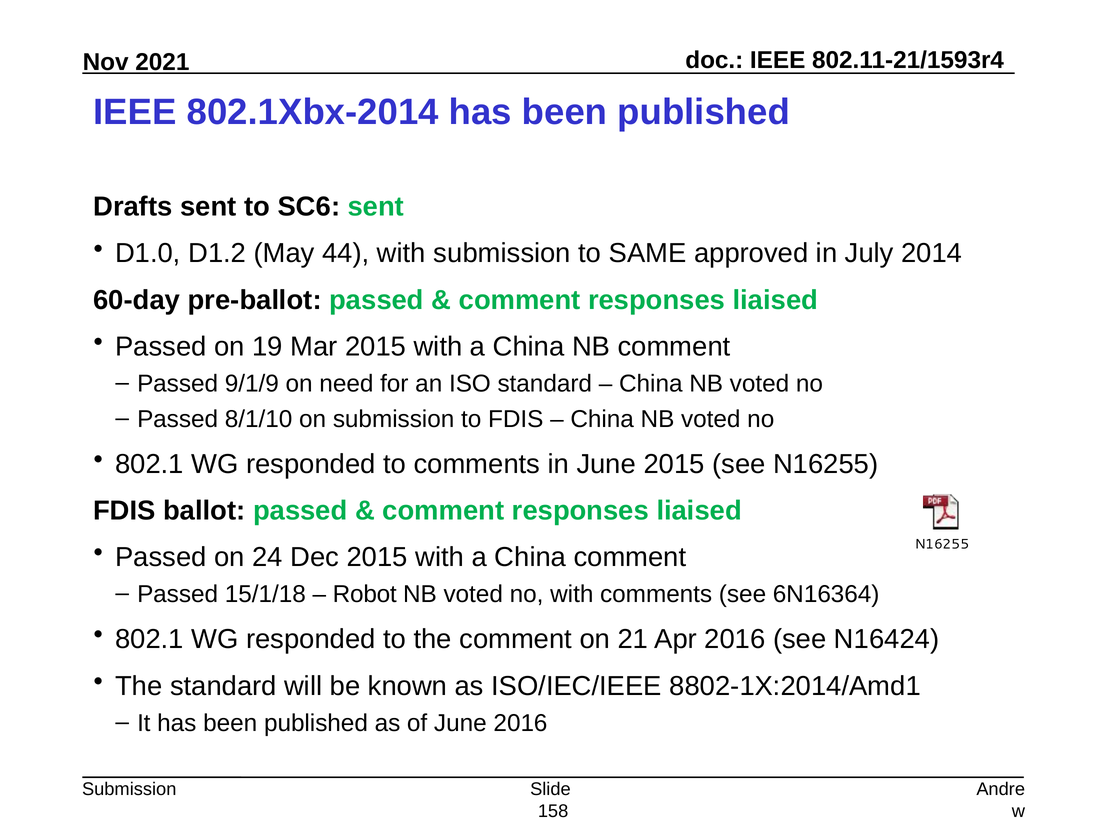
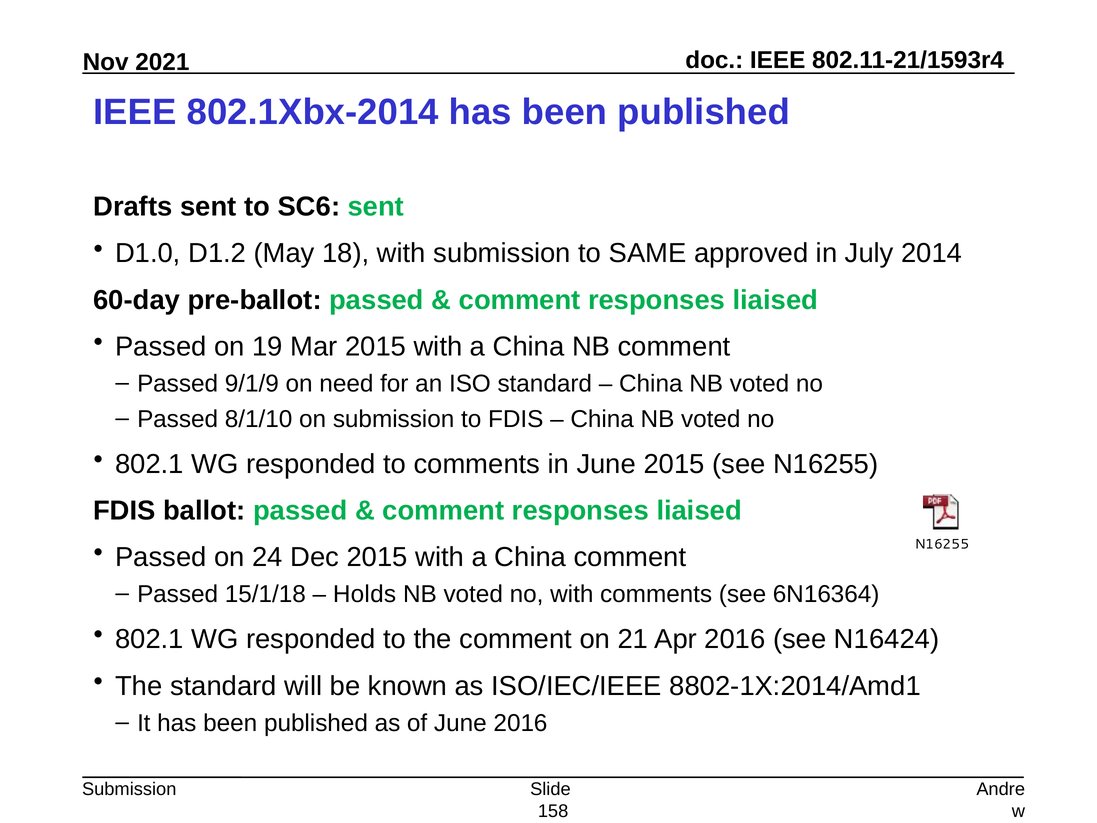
44: 44 -> 18
Robot: Robot -> Holds
